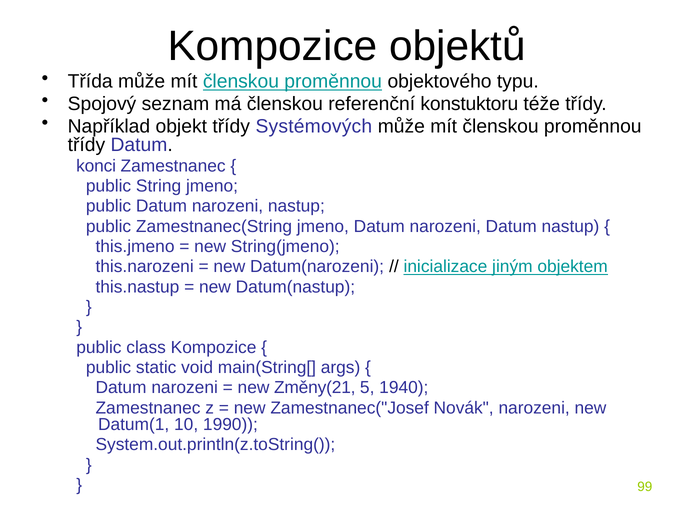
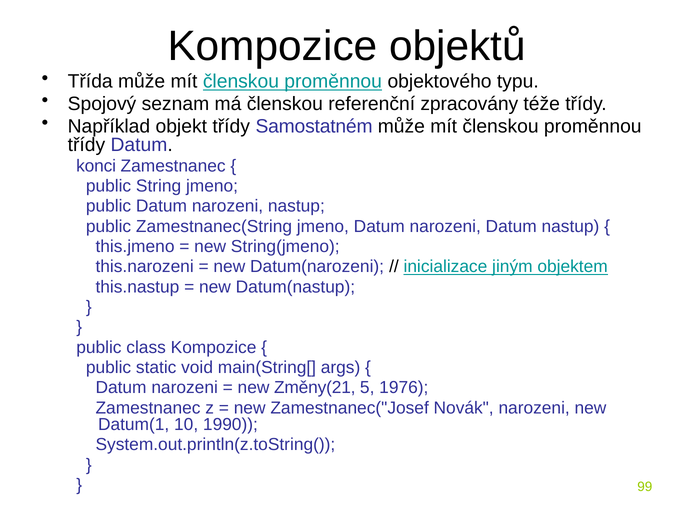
konstuktoru: konstuktoru -> zpracovány
Systémových: Systémových -> Samostatném
1940: 1940 -> 1976
